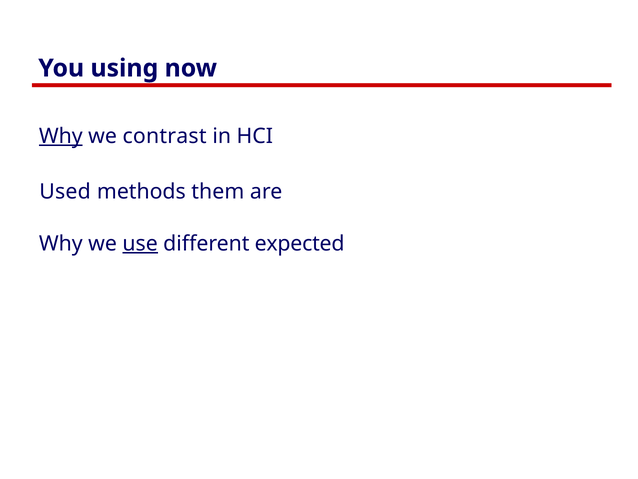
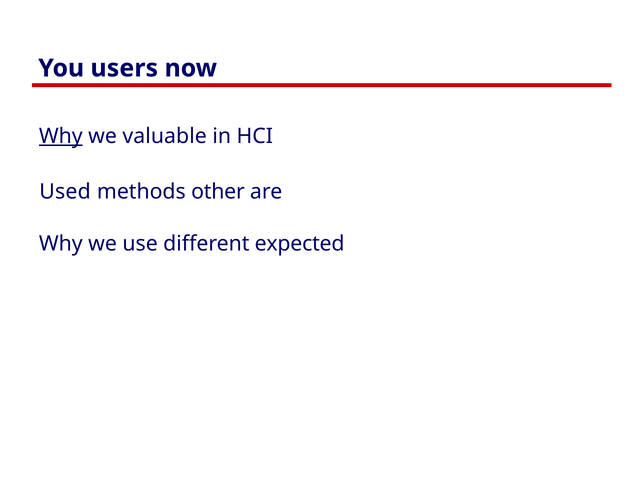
using: using -> users
contrast: contrast -> valuable
them: them -> other
use underline: present -> none
